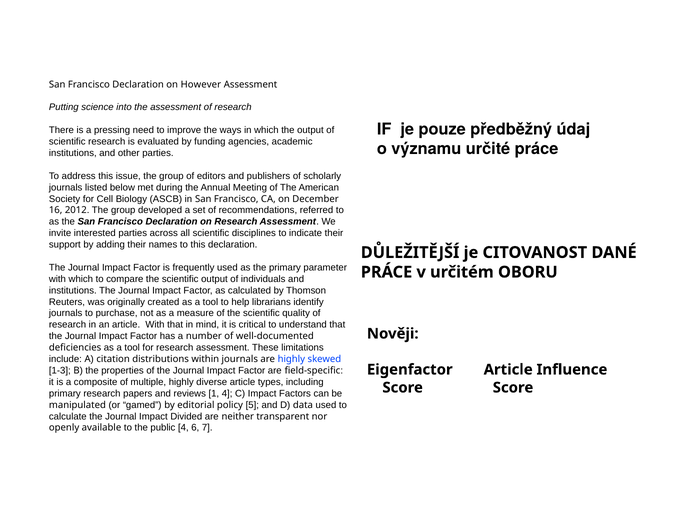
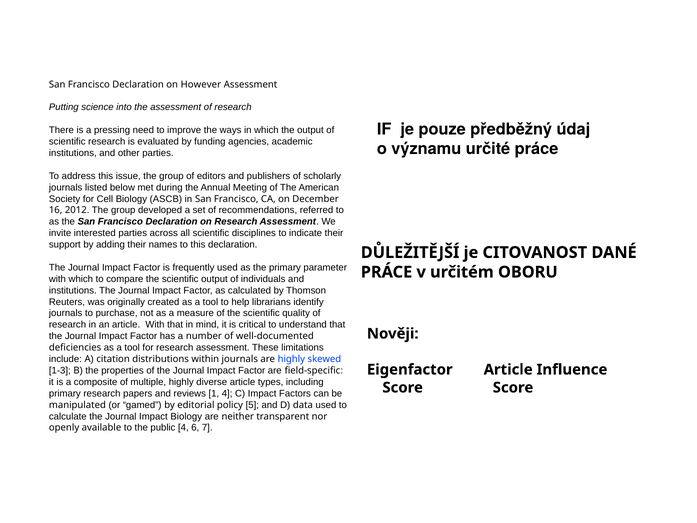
Impact Divided: Divided -> Biology
